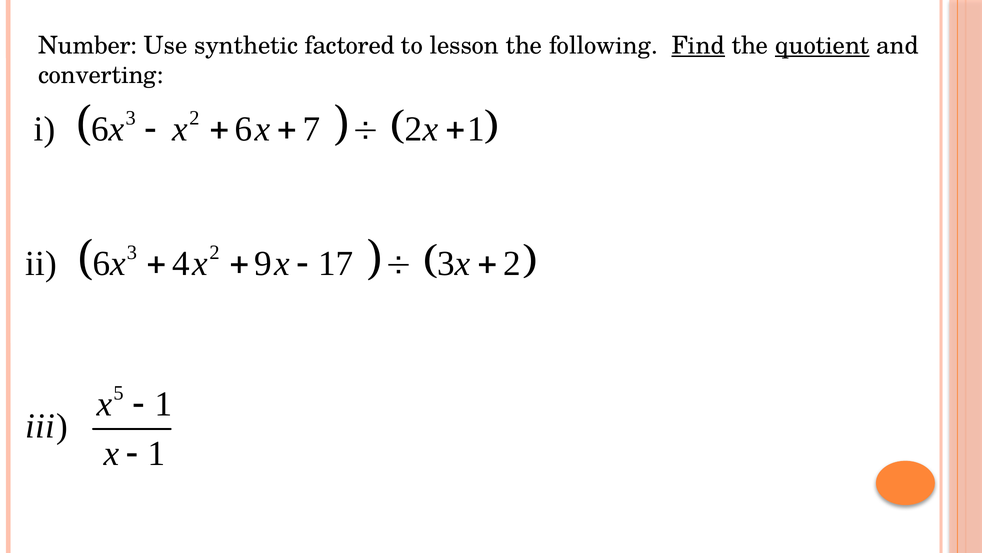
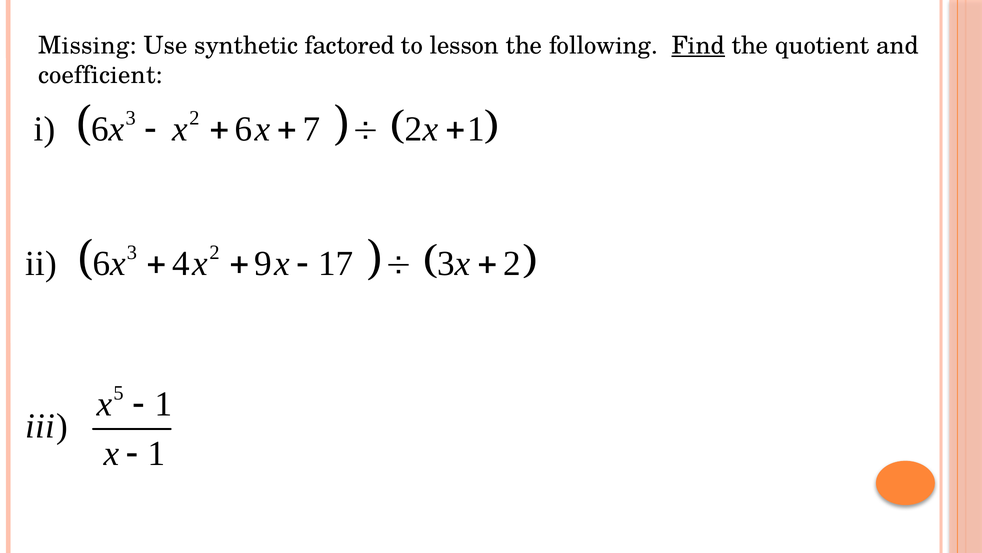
Number: Number -> Missing
quotient underline: present -> none
converting: converting -> coefficient
